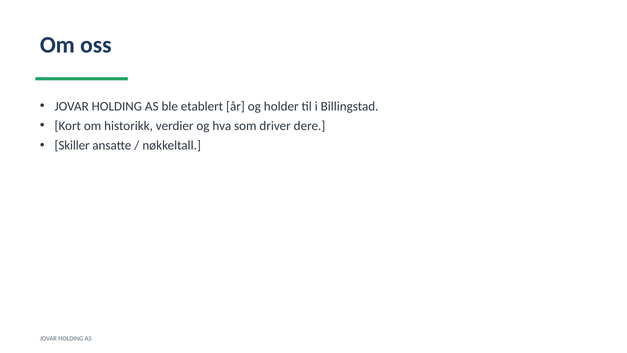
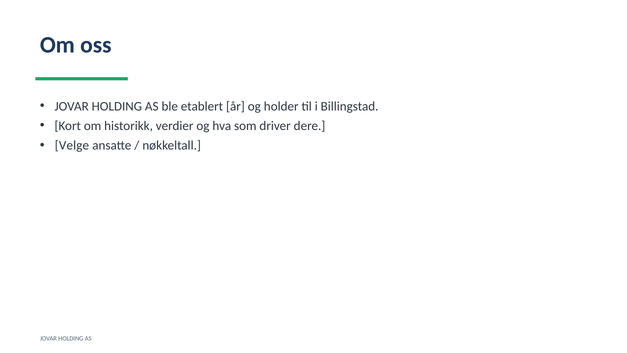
Skiller: Skiller -> Velge
